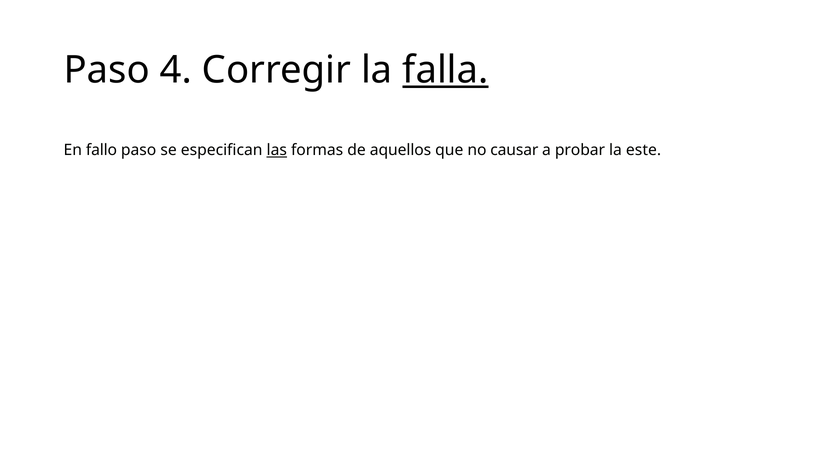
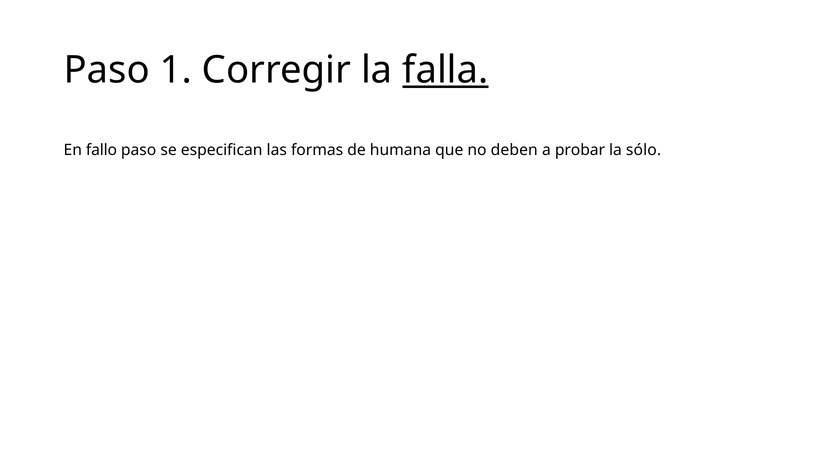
4: 4 -> 1
las underline: present -> none
aquellos: aquellos -> humana
causar: causar -> deben
este: este -> sólo
